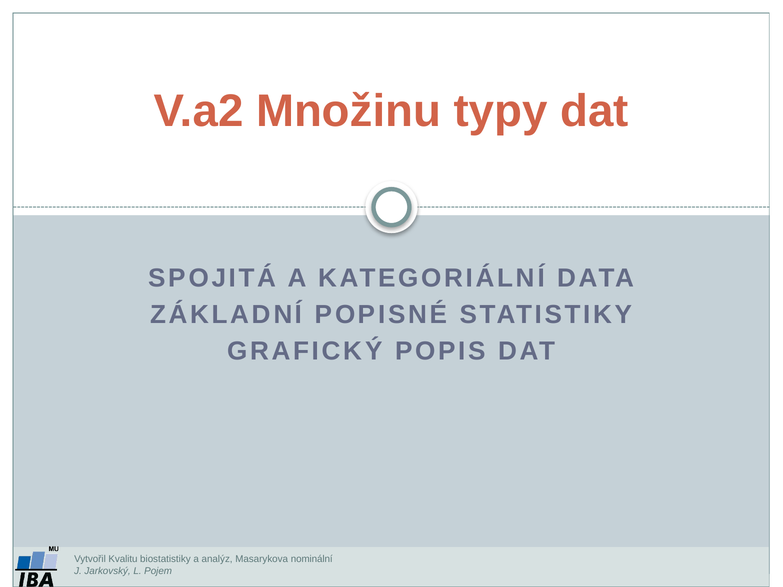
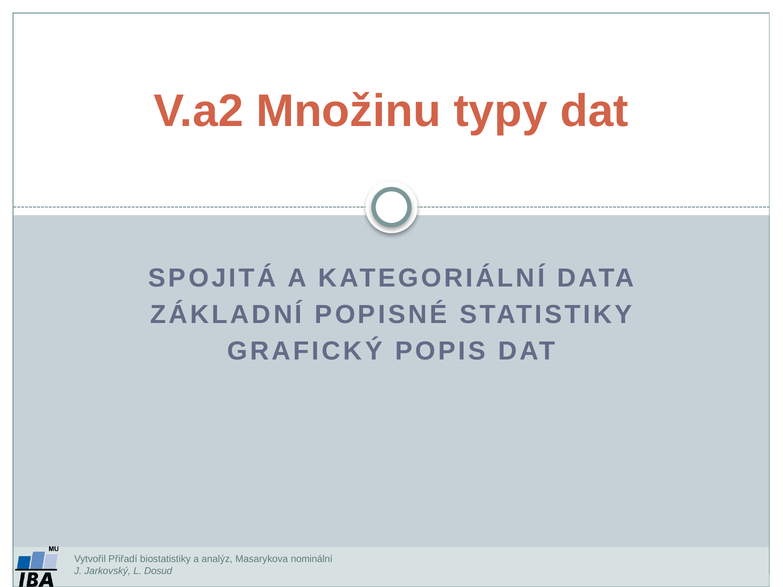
Kvalitu: Kvalitu -> Přiřadí
Pojem: Pojem -> Dosud
